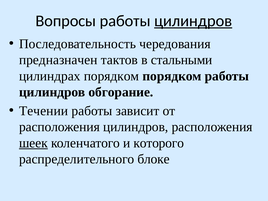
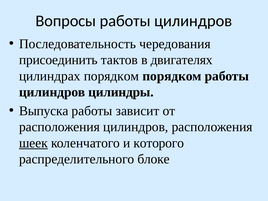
цилиндров at (193, 21) underline: present -> none
предназначен: предназначен -> присоединить
стальными: стальными -> двигателях
обгорание: обгорание -> цилиндры
Течении: Течении -> Выпуска
